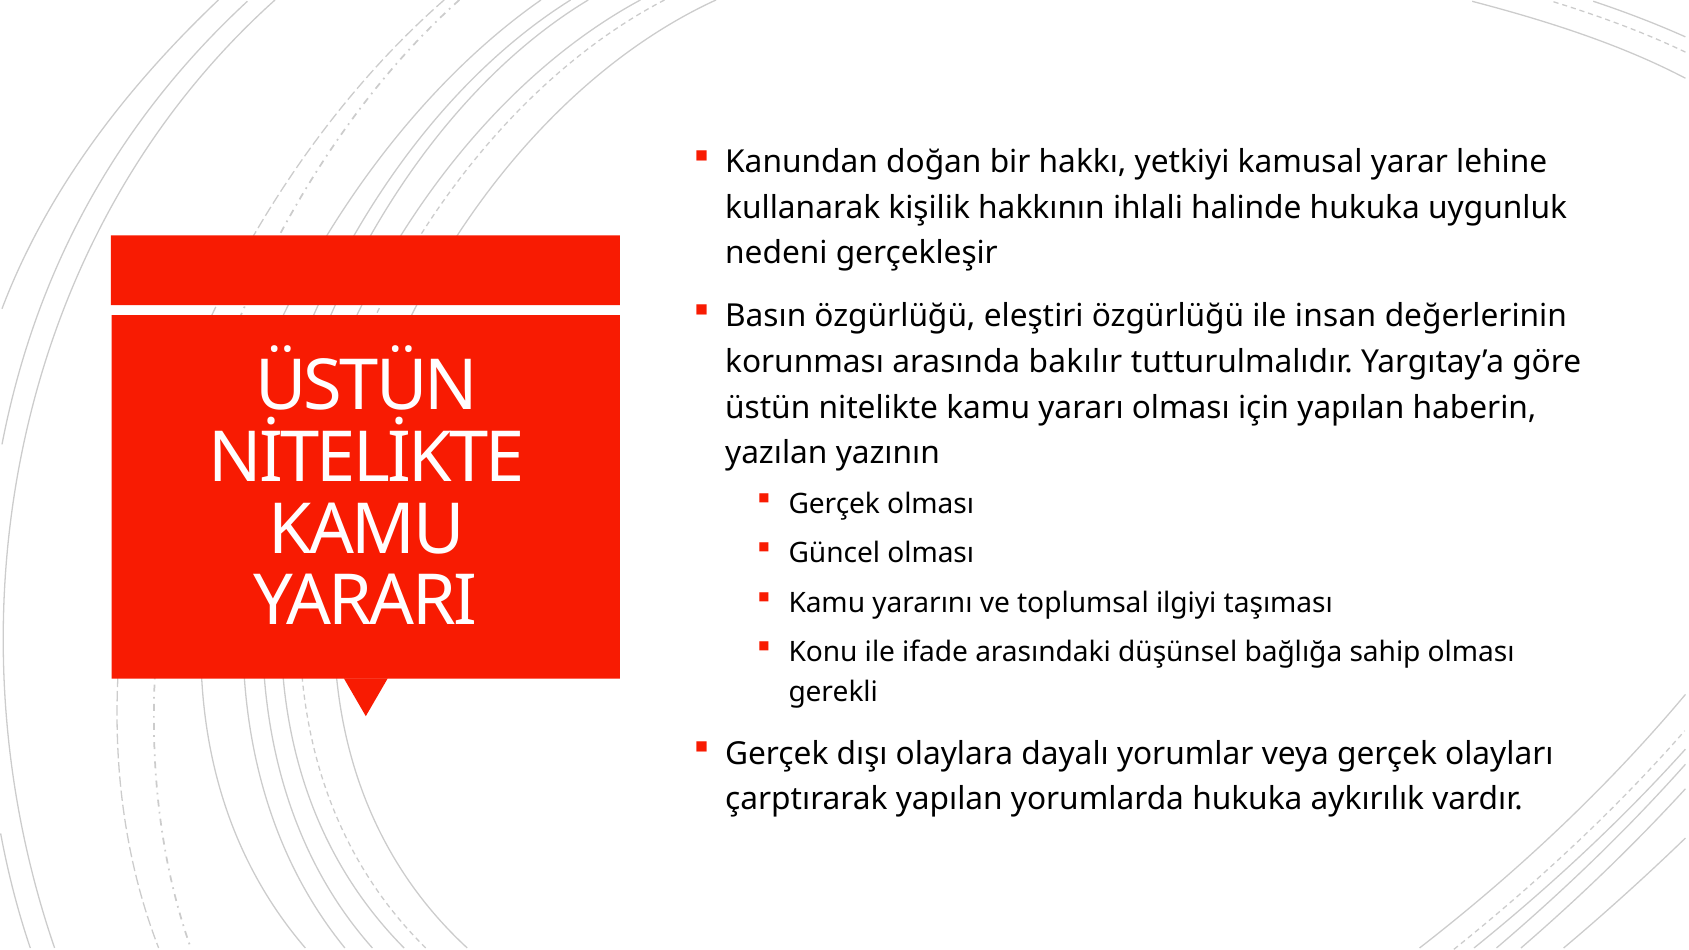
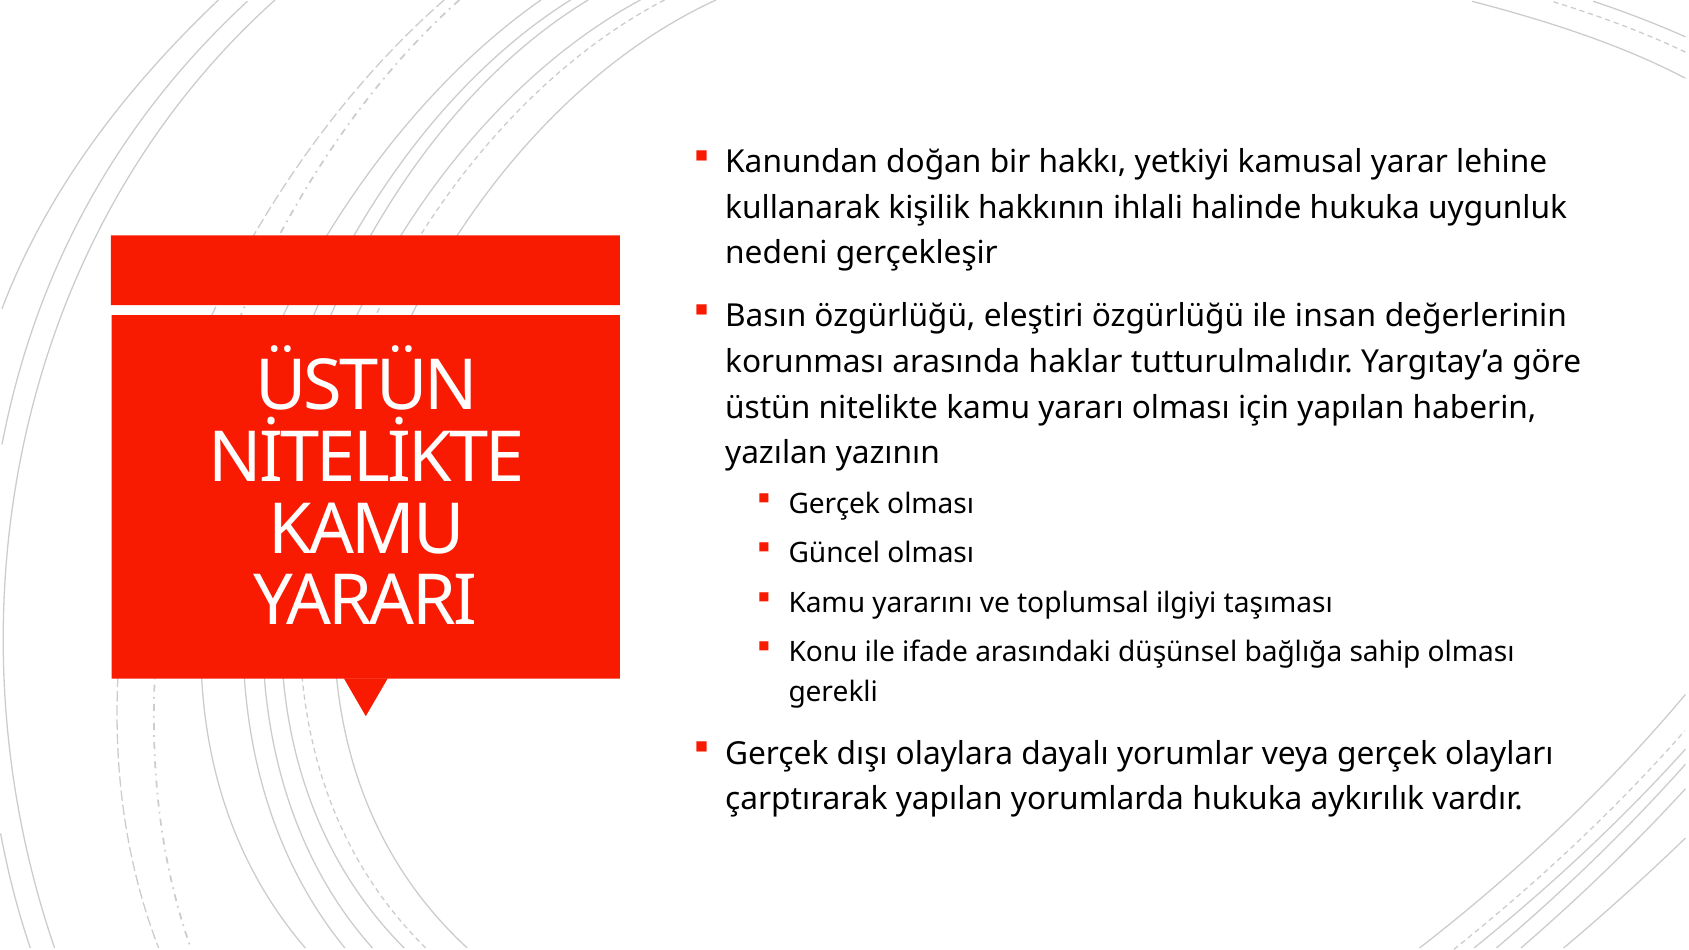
bakılır: bakılır -> haklar
